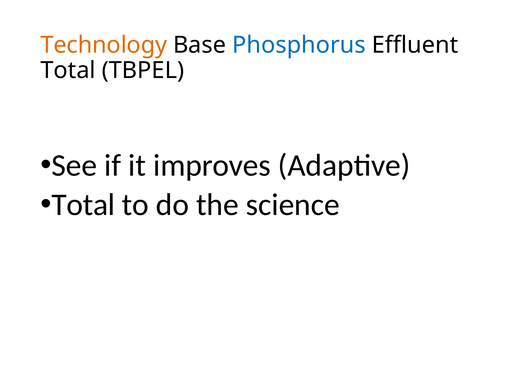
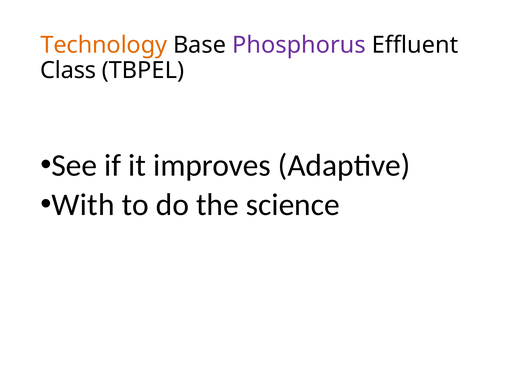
Phosphorus colour: blue -> purple
Total at (68, 70): Total -> Class
Total at (83, 205): Total -> With
